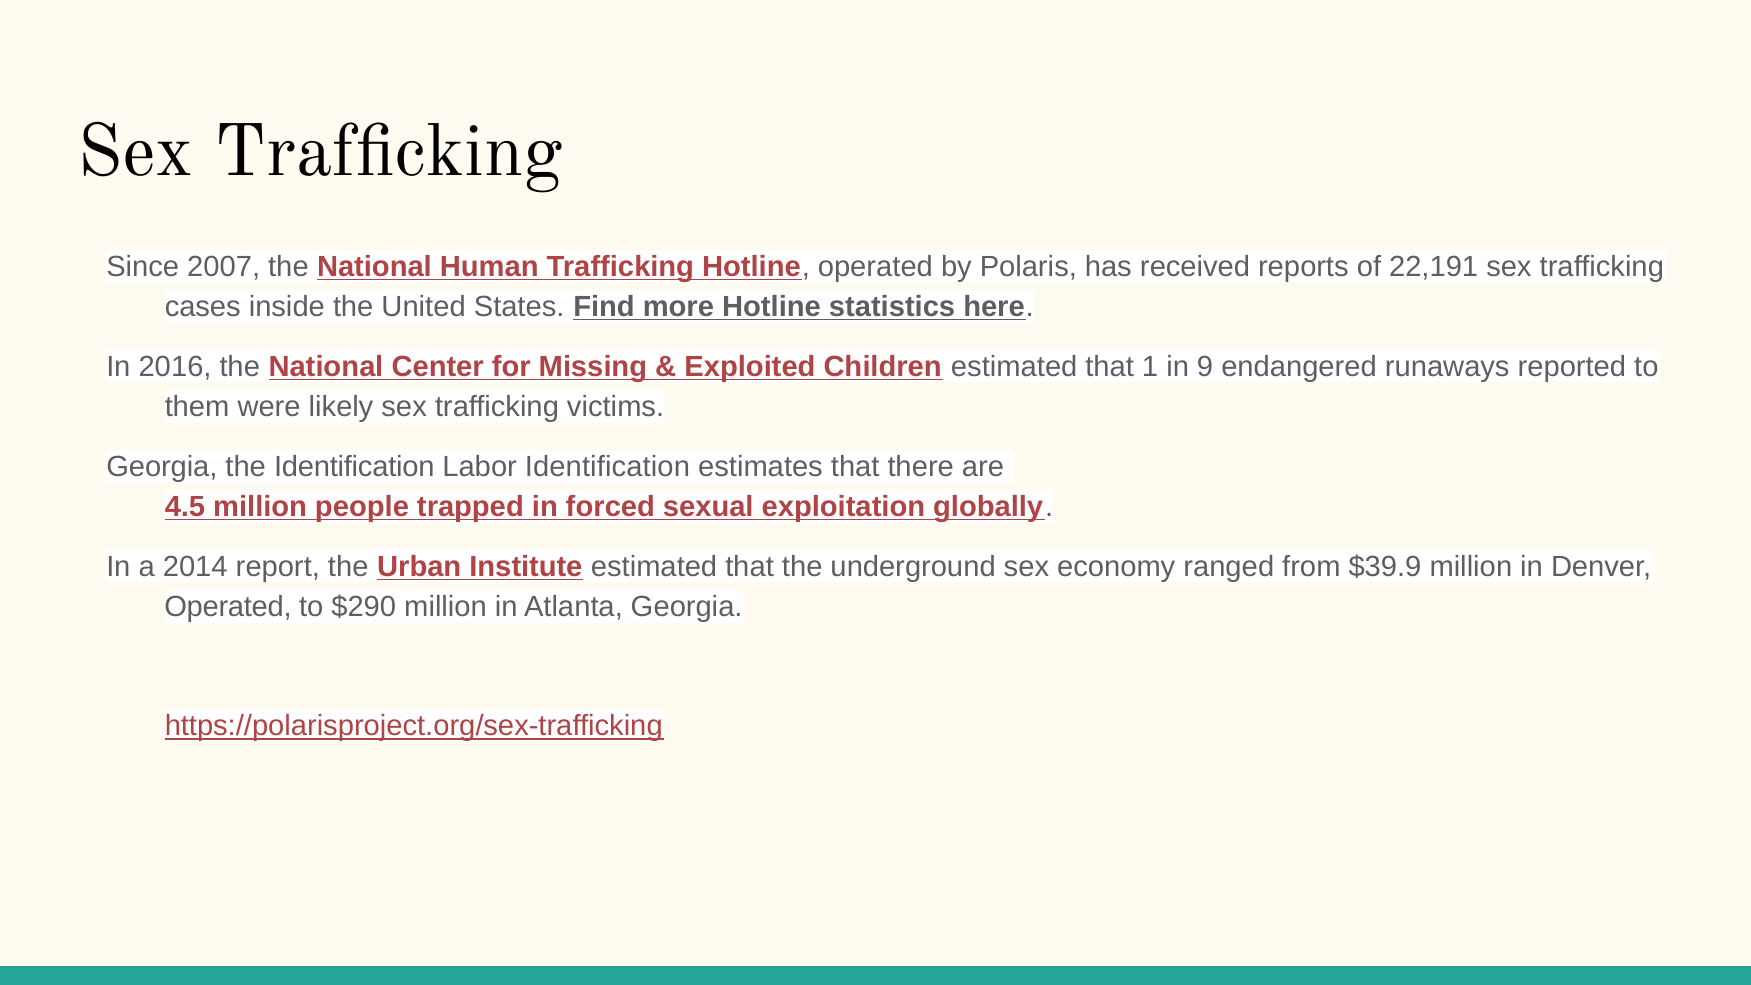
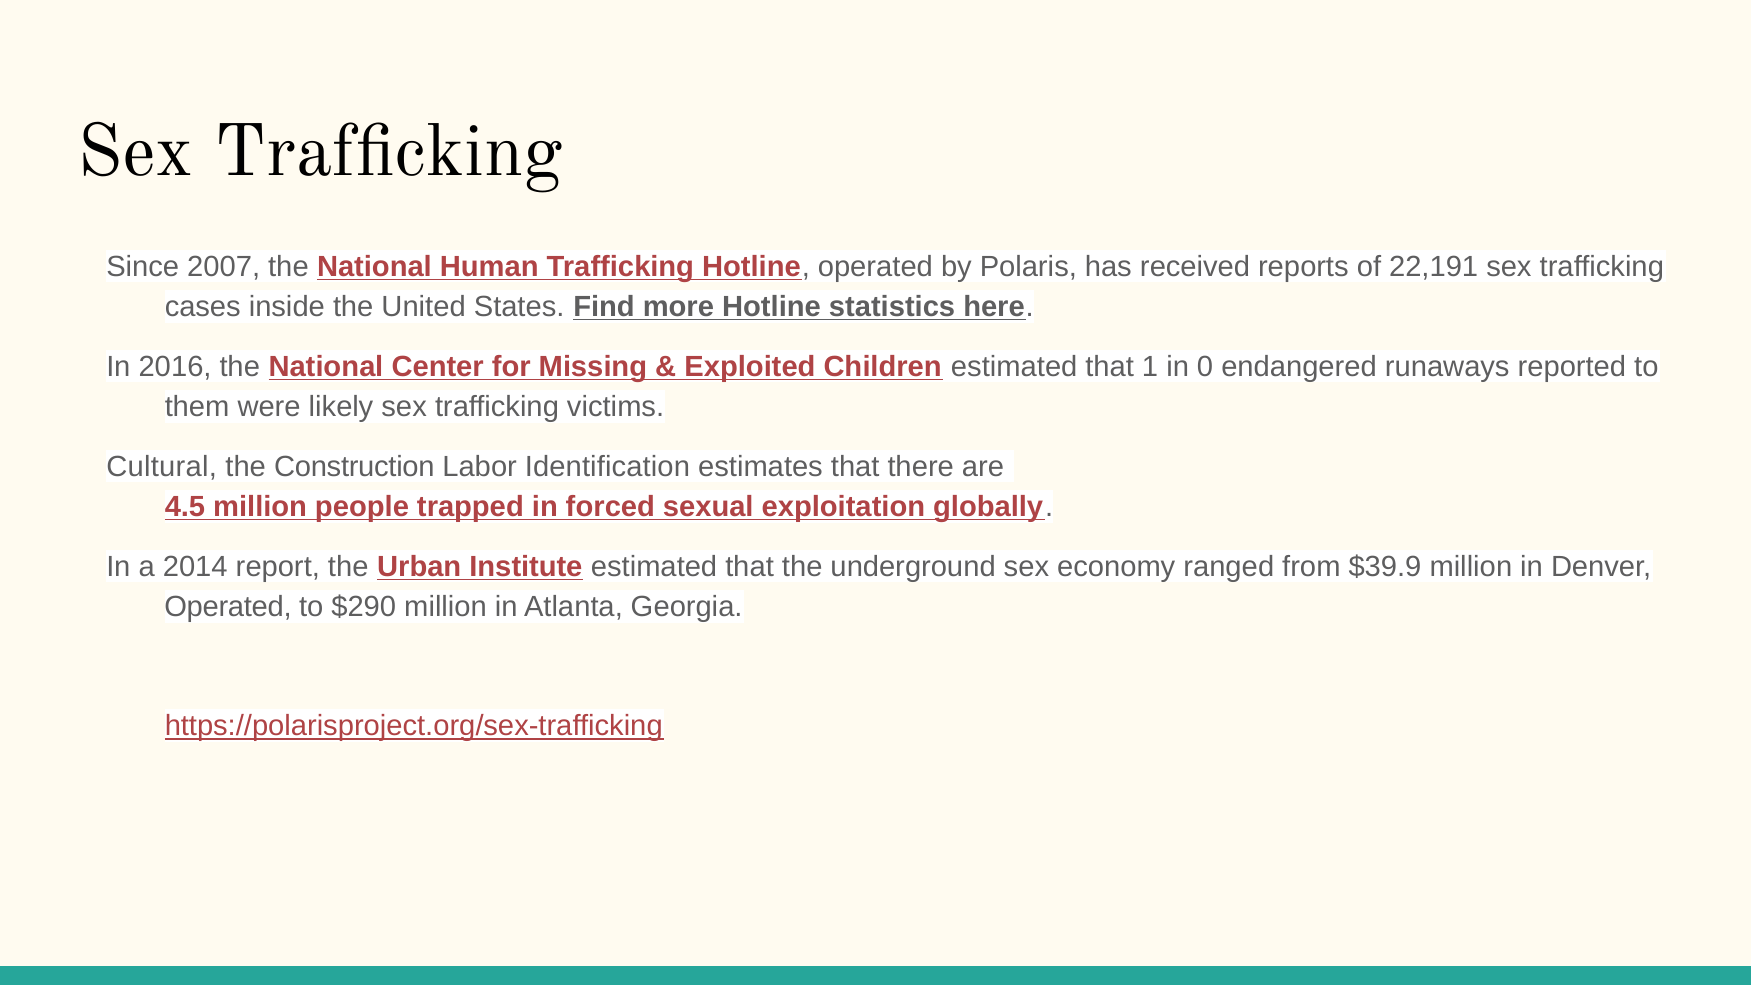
9: 9 -> 0
Georgia at (162, 467): Georgia -> Cultural
the Identification: Identification -> Construction
